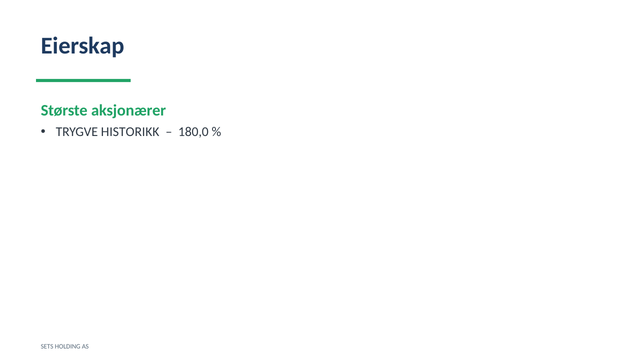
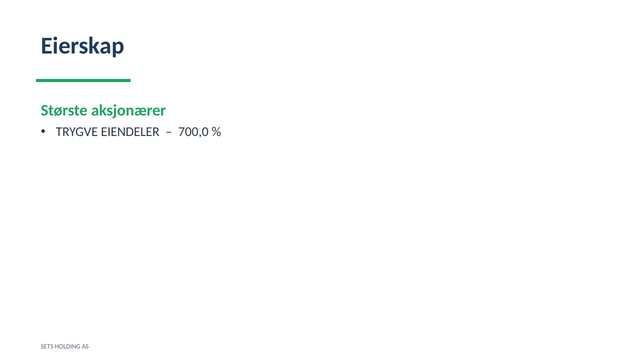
HISTORIKK: HISTORIKK -> EIENDELER
180,0: 180,0 -> 700,0
